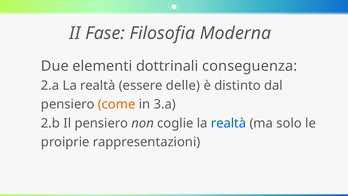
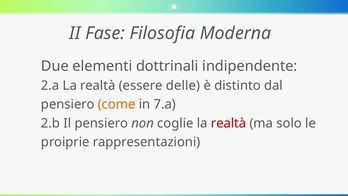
conseguenza: conseguenza -> indipendente
3.a: 3.a -> 7.a
realtà at (229, 123) colour: blue -> red
